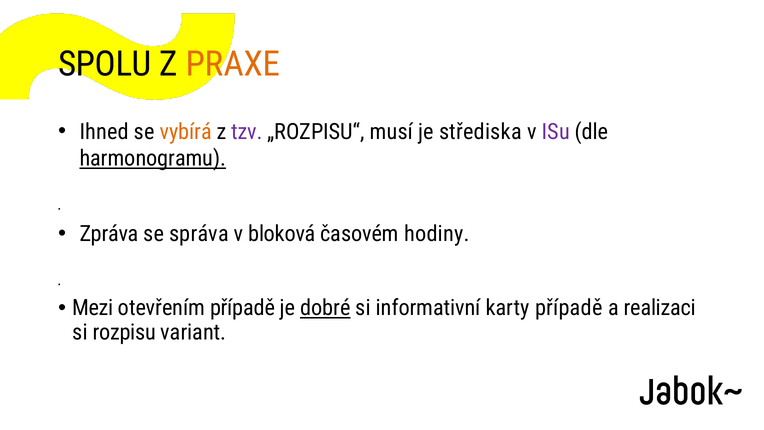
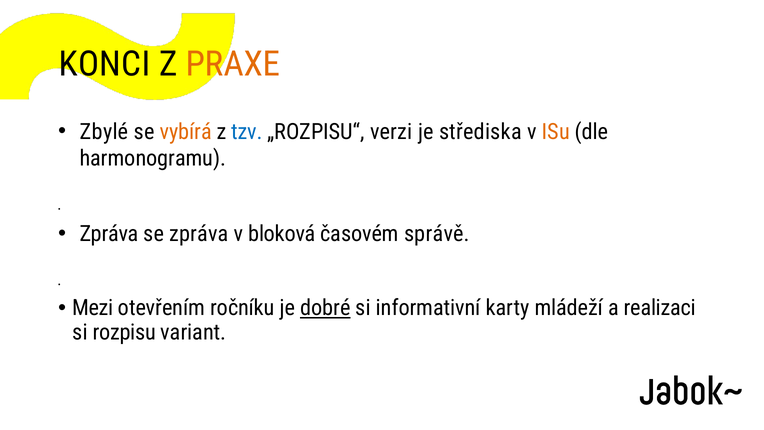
SPOLU: SPOLU -> KONCI
Ihned: Ihned -> Zbylé
tzv colour: purple -> blue
musí: musí -> verzi
ISu colour: purple -> orange
harmonogramu underline: present -> none
se správa: správa -> zpráva
hodiny: hodiny -> správě
otevřením případě: případě -> ročníku
karty případě: případě -> mládeží
